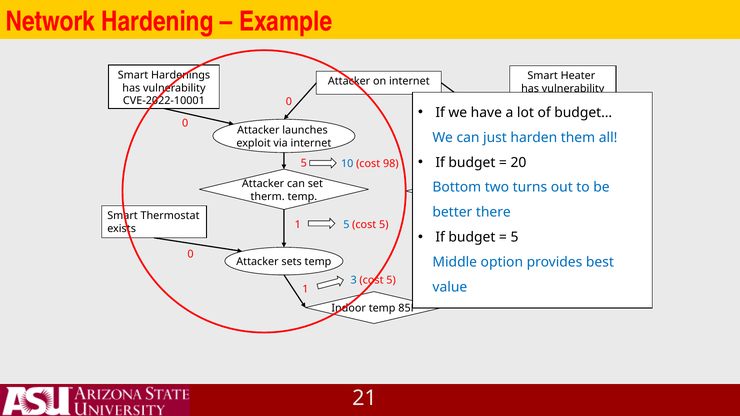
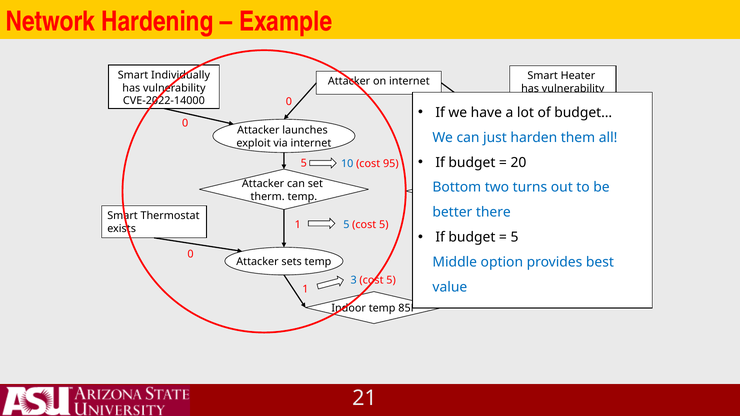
Hardenings: Hardenings -> Individually
CVE-2022-10001: CVE-2022-10001 -> CVE-2022-14000
98: 98 -> 95
